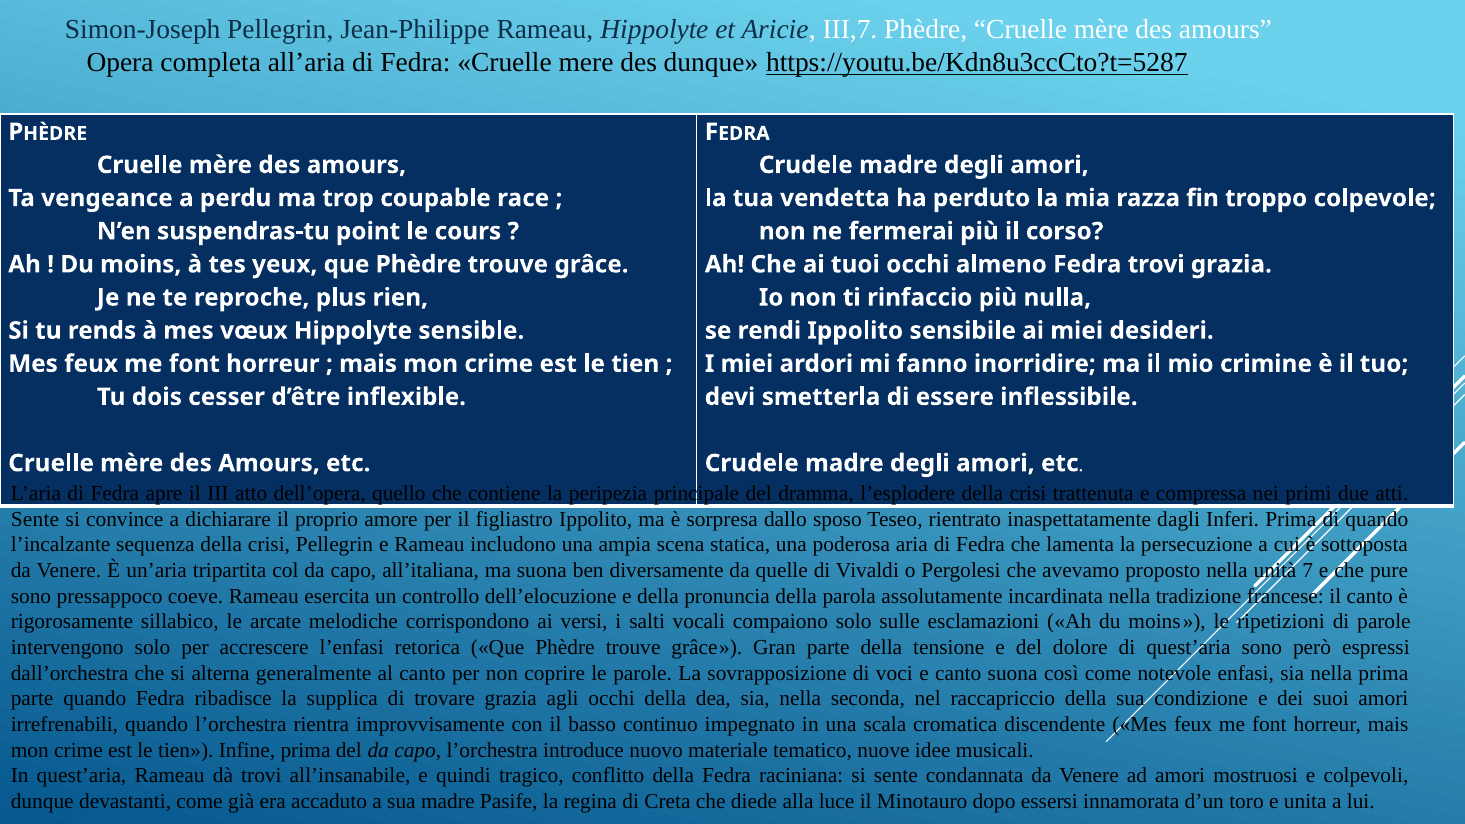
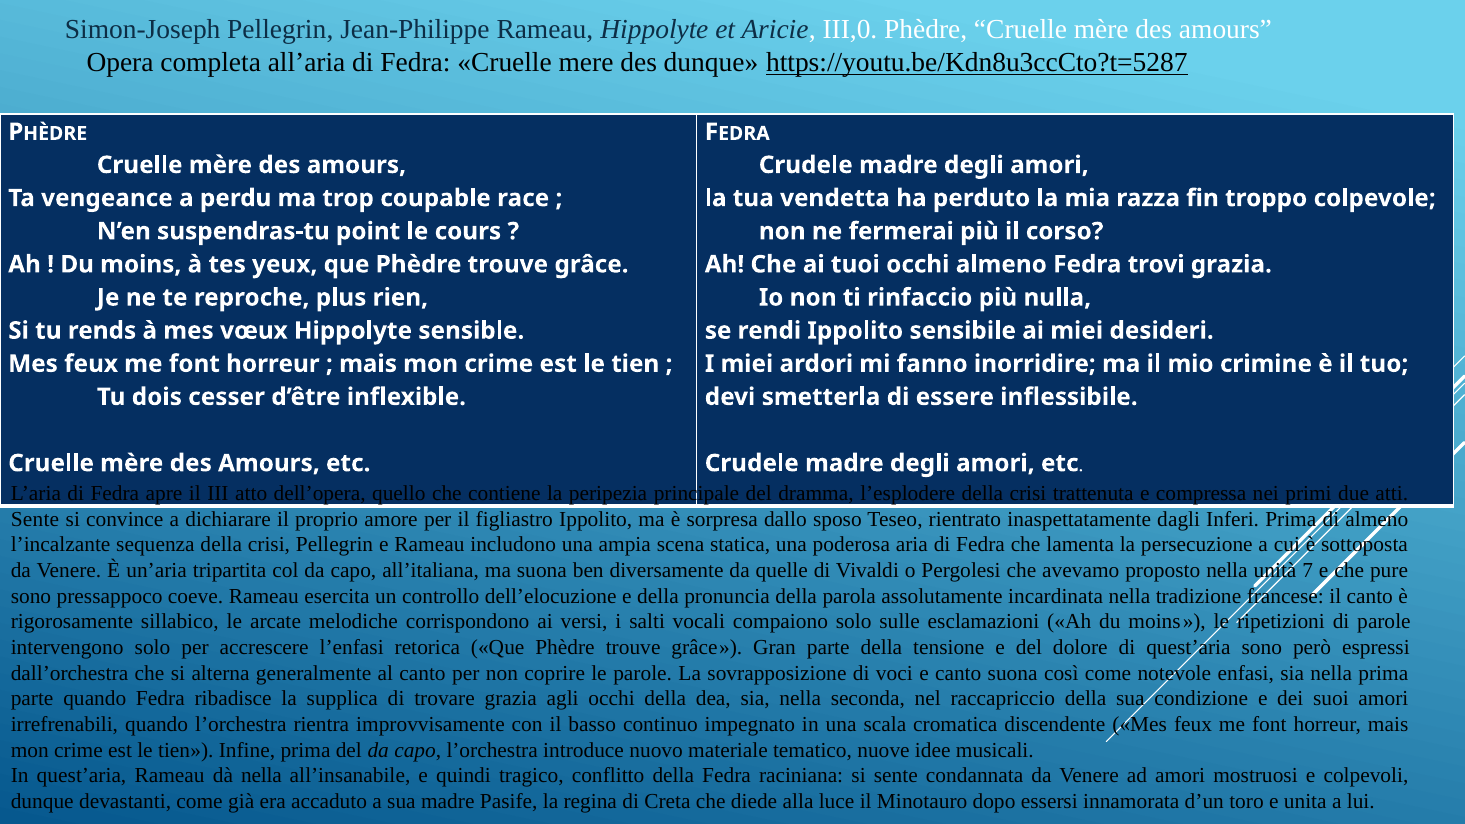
III,7: III,7 -> III,0
di quando: quando -> almeno
dà trovi: trovi -> nella
